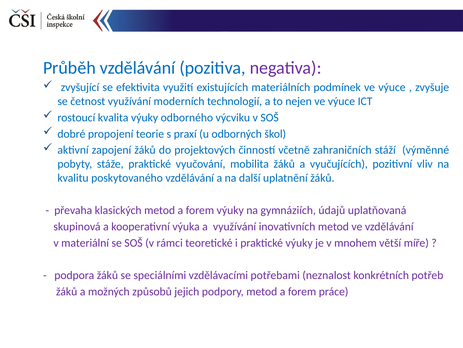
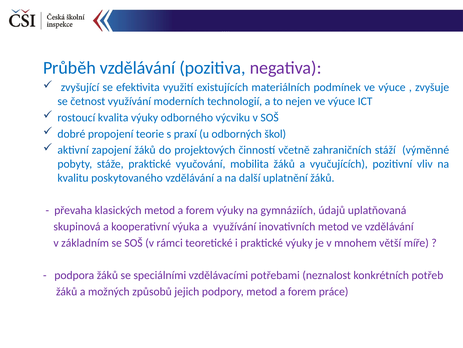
materiální: materiální -> základním
